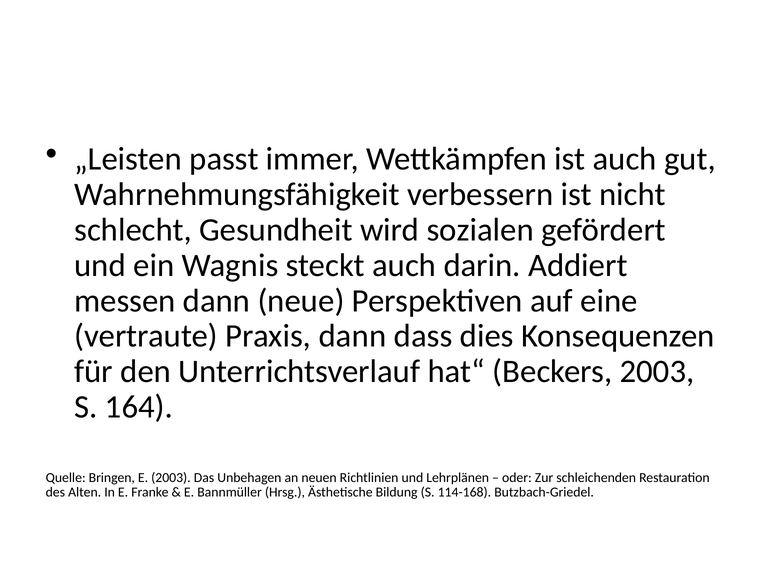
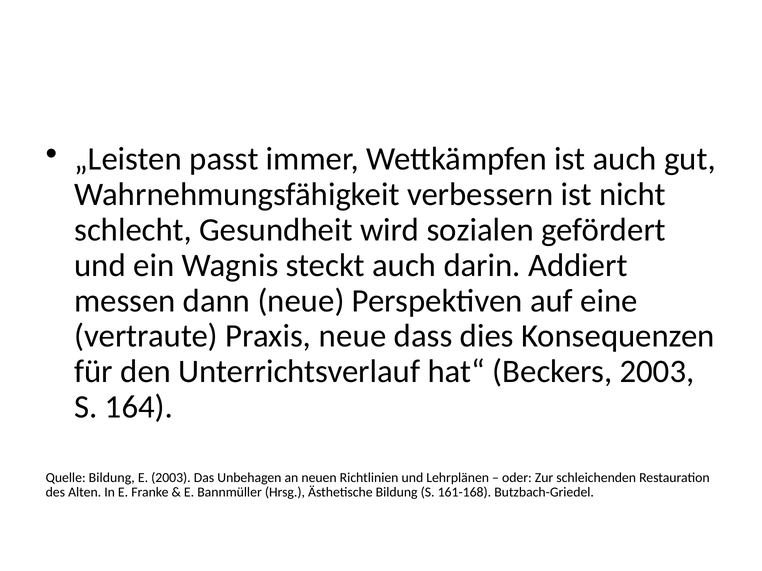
Praxis dann: dann -> neue
Quelle Bringen: Bringen -> Bildung
114-168: 114-168 -> 161-168
